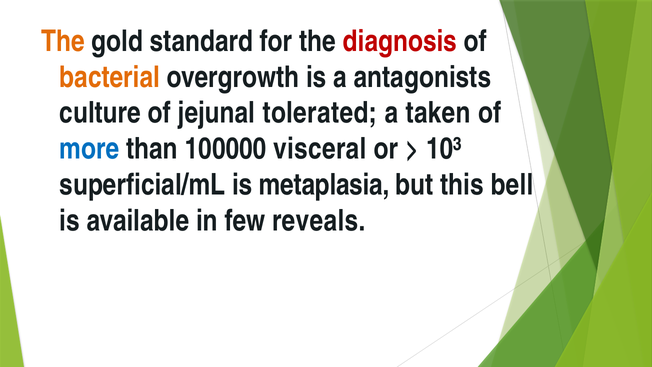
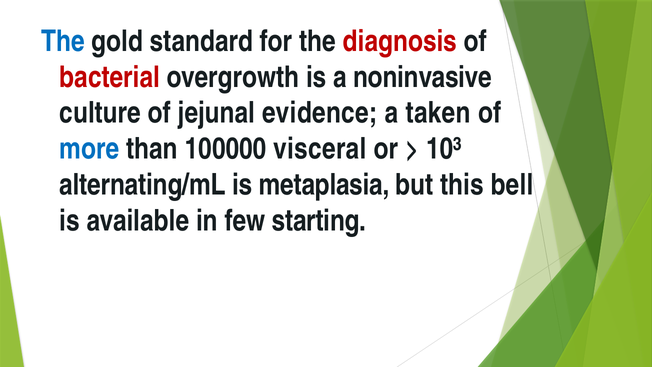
The at (63, 41) colour: orange -> blue
bacterial colour: orange -> red
antagonists: antagonists -> noninvasive
tolerated: tolerated -> evidence
superficial/mL: superficial/mL -> alternating/mL
reveals: reveals -> starting
